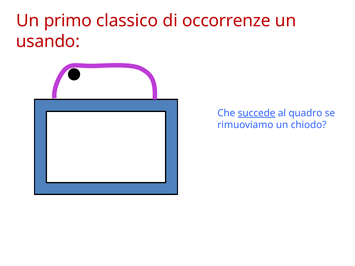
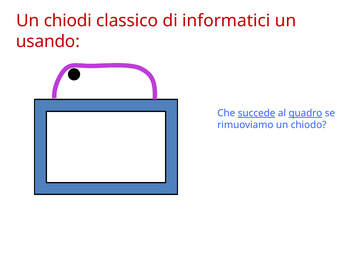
primo: primo -> chiodi
occorrenze: occorrenze -> informatici
quadro underline: none -> present
